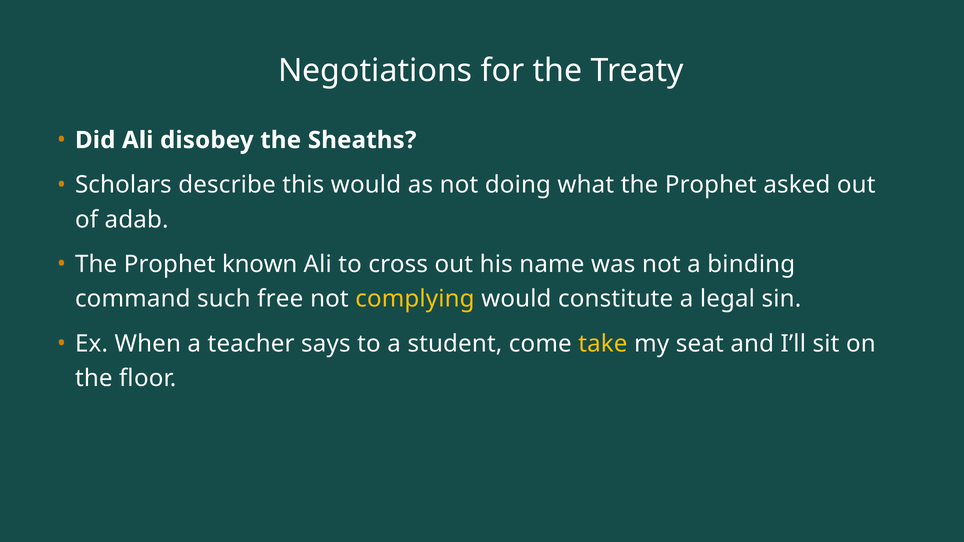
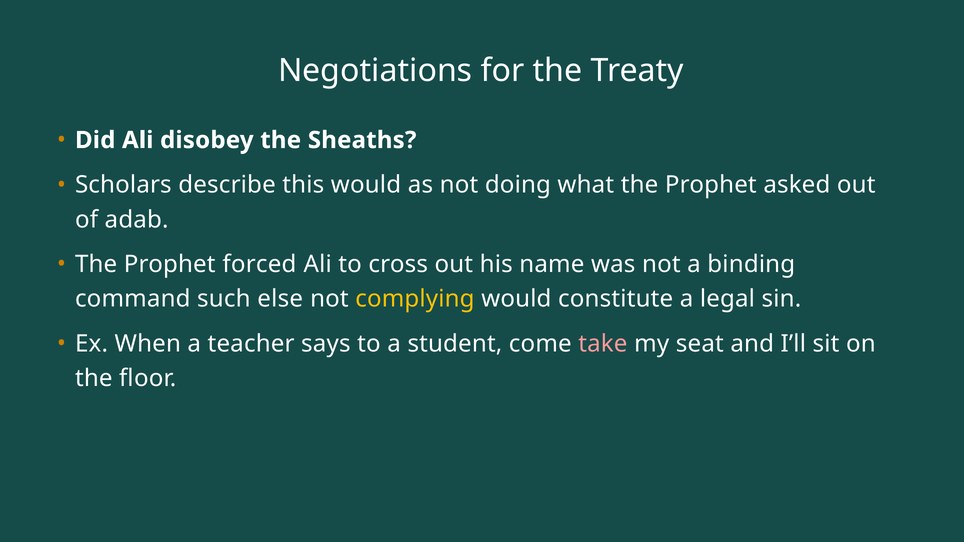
known: known -> forced
free: free -> else
take colour: yellow -> pink
